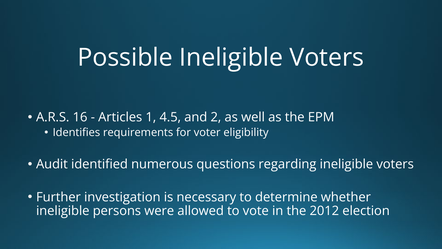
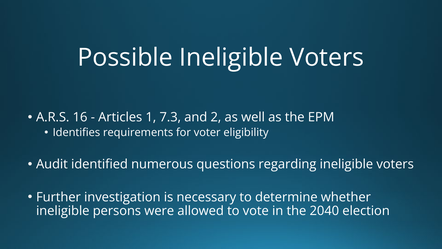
4.5: 4.5 -> 7.3
2012: 2012 -> 2040
